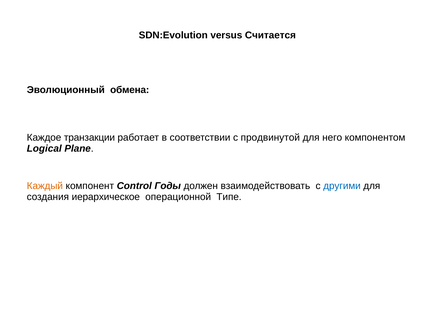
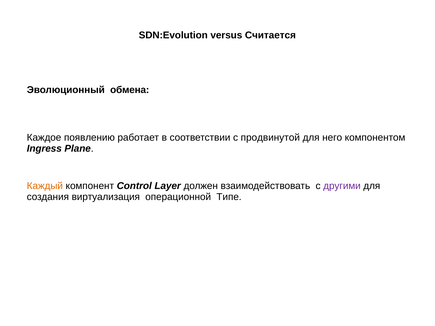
транзакции: транзакции -> появлению
Logical: Logical -> Ingress
Годы: Годы -> Layer
другими colour: blue -> purple
иерархическое: иерархическое -> виртуализация
